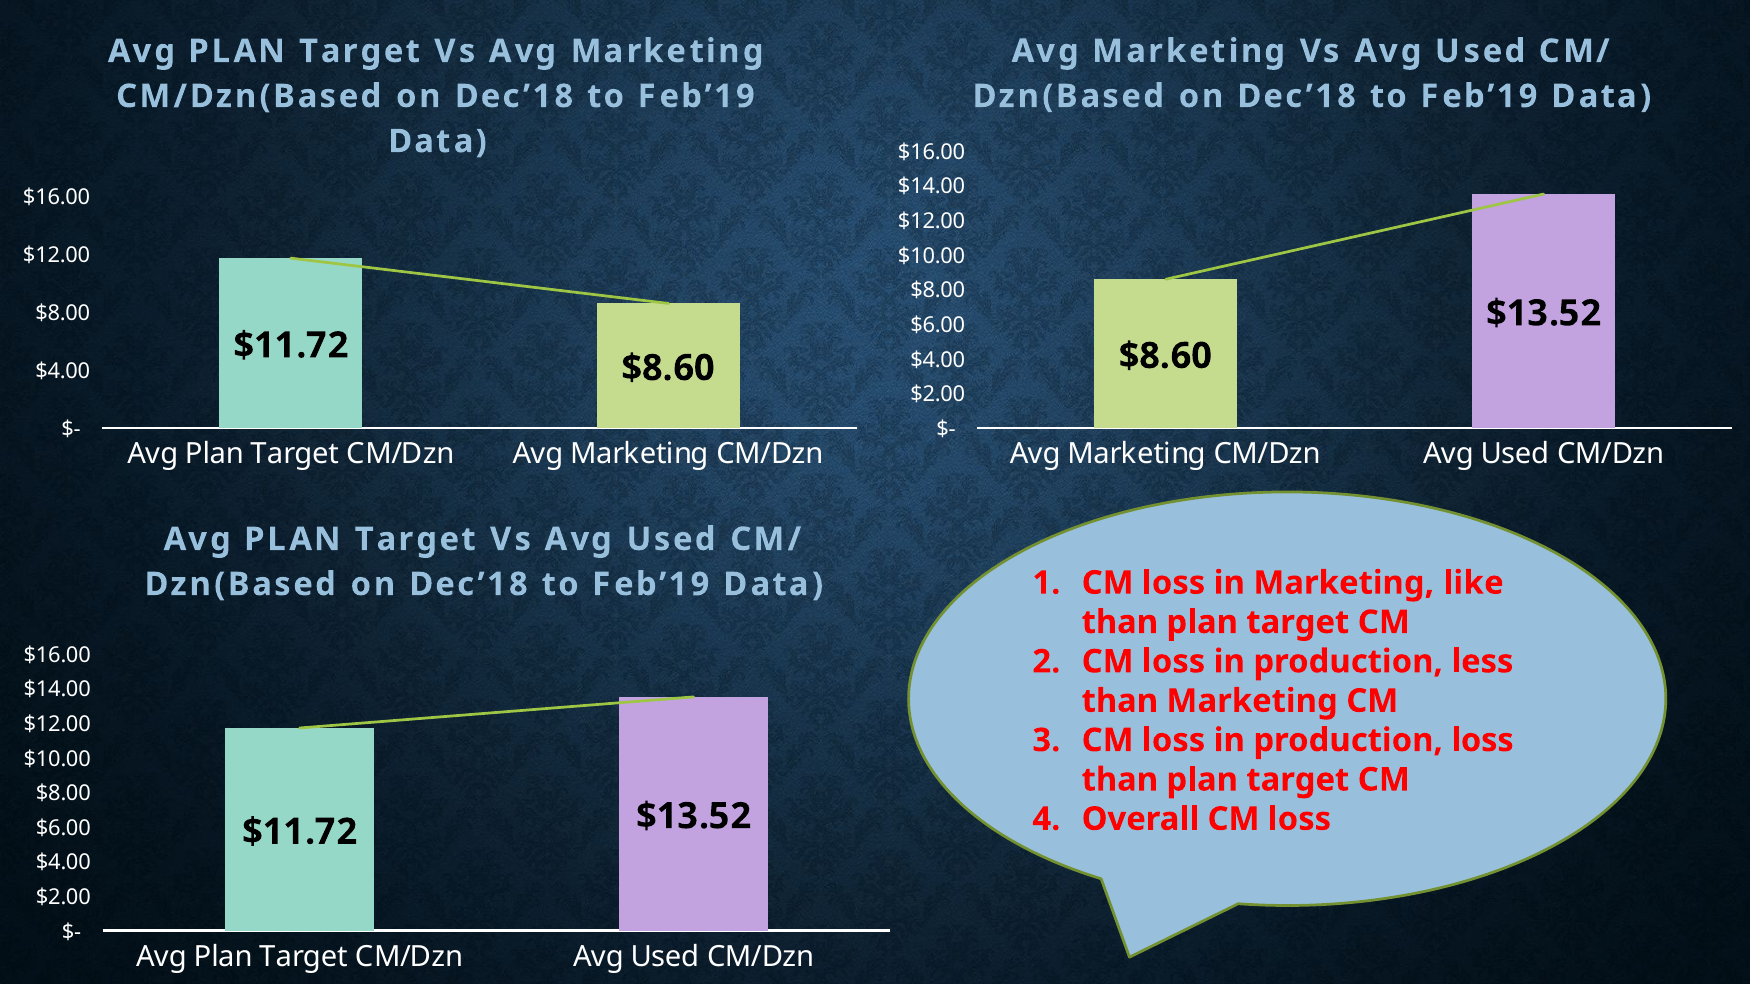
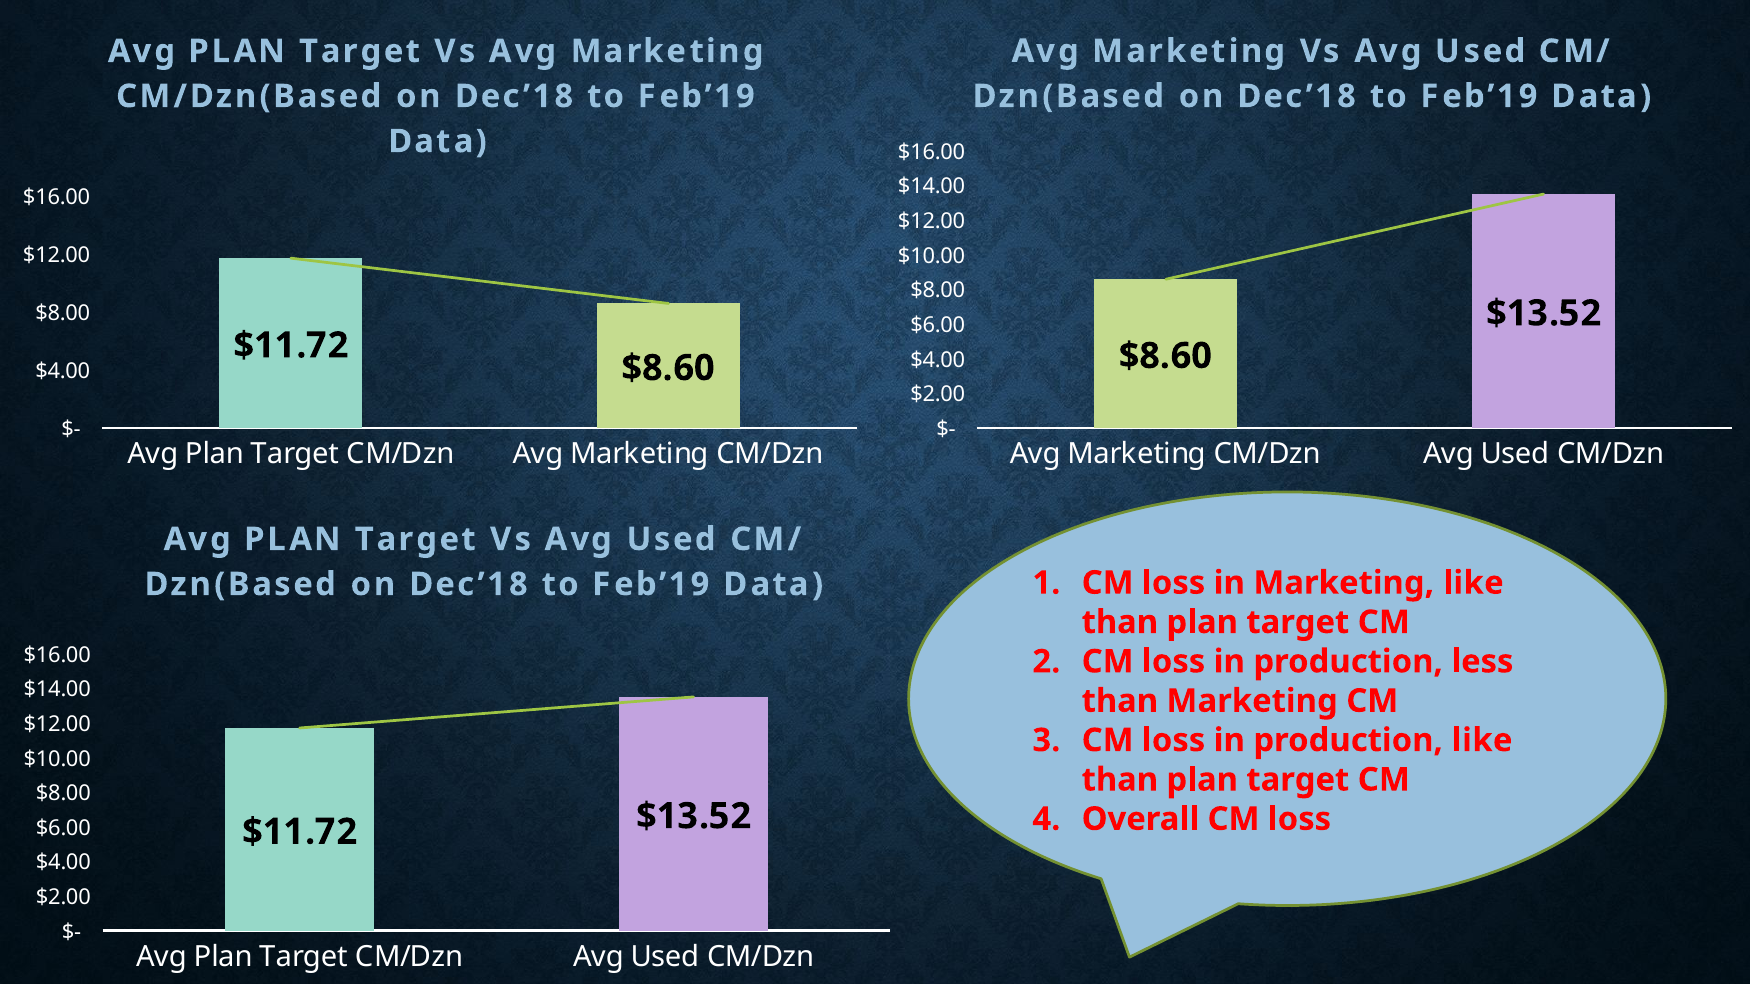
production loss: loss -> like
